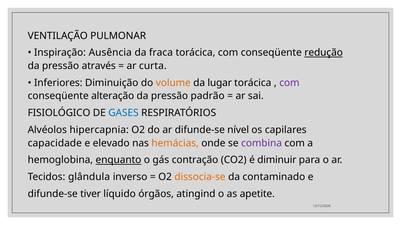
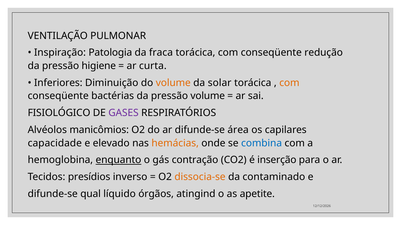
Ausência: Ausência -> Patologia
redução underline: present -> none
através: através -> higiene
lugar: lugar -> solar
com at (289, 83) colour: purple -> orange
alteração: alteração -> bactérias
pressão padrão: padrão -> volume
GASES colour: blue -> purple
hipercapnia: hipercapnia -> manicômios
nível: nível -> área
combina colour: purple -> blue
diminuir: diminuir -> inserção
glândula: glândula -> presídios
tiver: tiver -> qual
